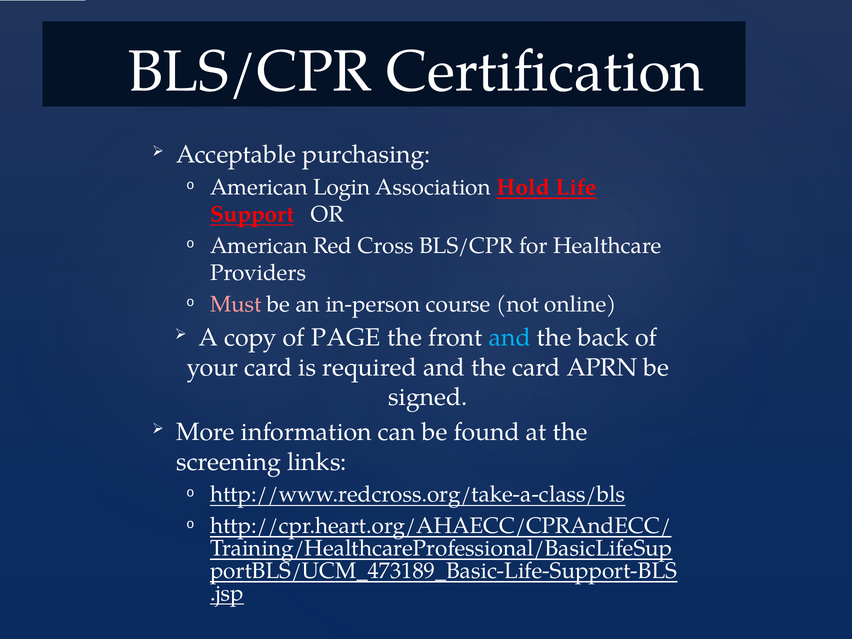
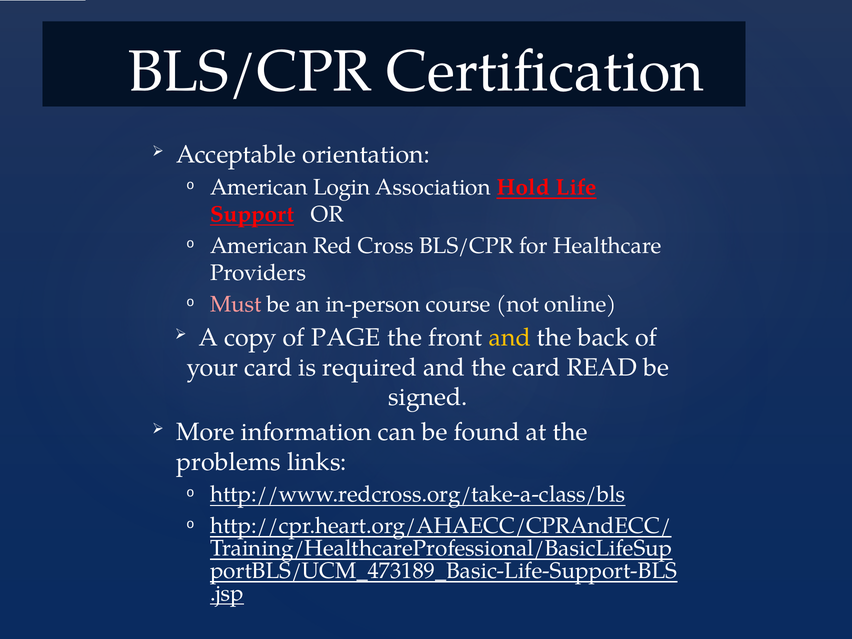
purchasing: purchasing -> orientation
and at (510, 338) colour: light blue -> yellow
APRN: APRN -> READ
screening: screening -> problems
